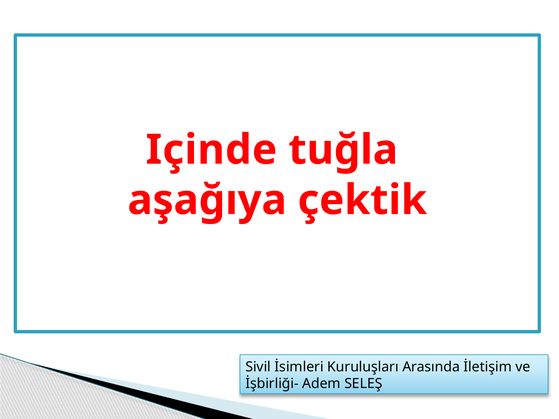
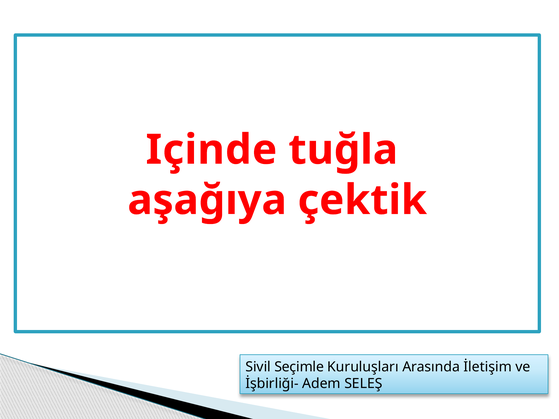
İsimleri: İsimleri -> Seçimle
